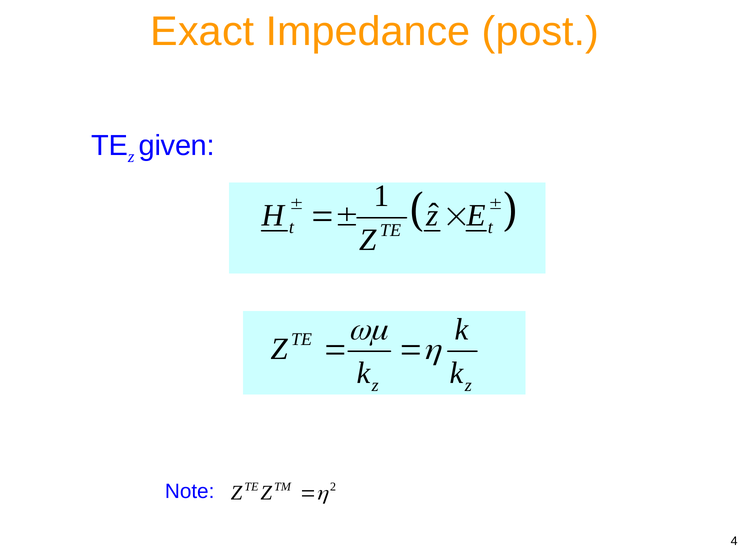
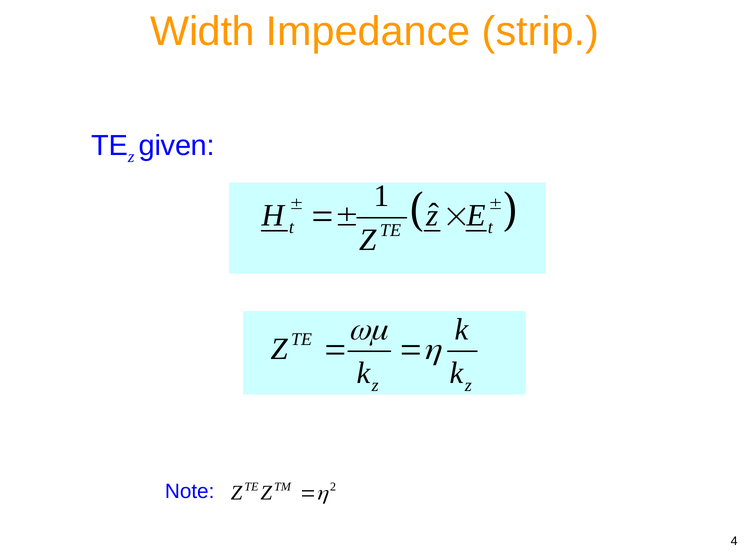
Exact: Exact -> Width
post: post -> strip
